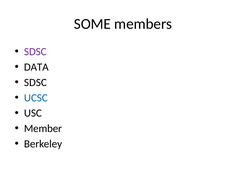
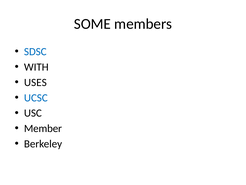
SDSC at (35, 52) colour: purple -> blue
DATA: DATA -> WITH
SDSC at (35, 82): SDSC -> USES
